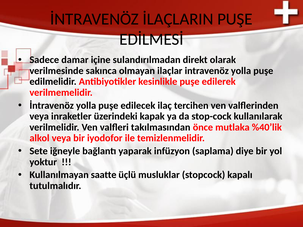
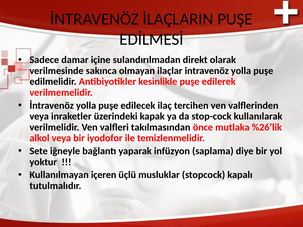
%40’lik: %40’lik -> %26’lik
saatte: saatte -> içeren
